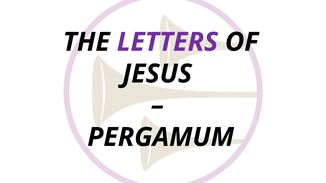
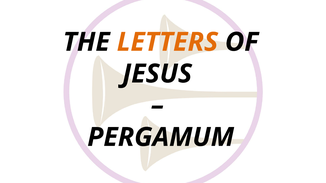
LETTERS colour: purple -> orange
